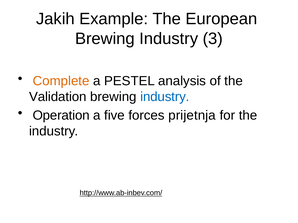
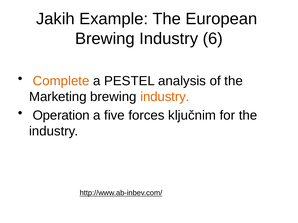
3: 3 -> 6
Validation: Validation -> Marketing
industry at (165, 97) colour: blue -> orange
prijetnja: prijetnja -> ključnim
